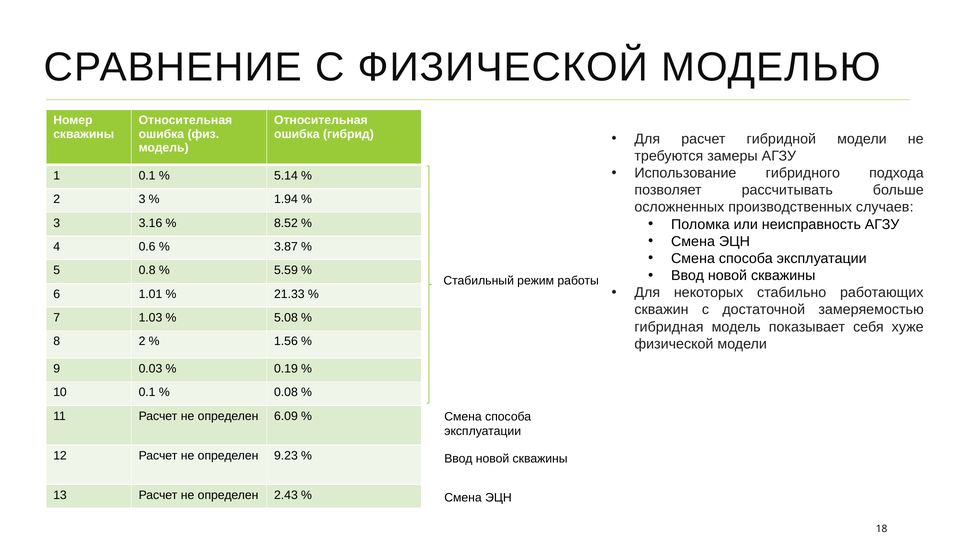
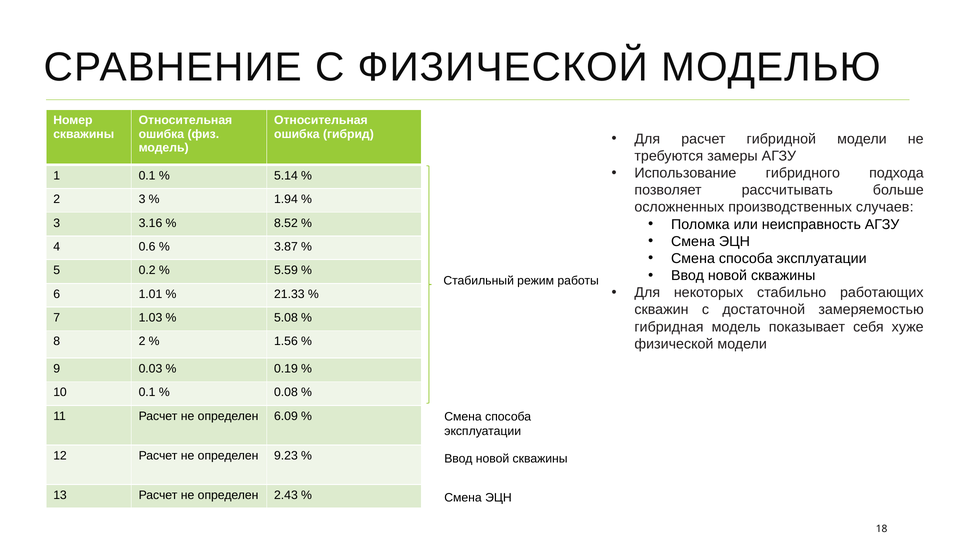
0.8: 0.8 -> 0.2
